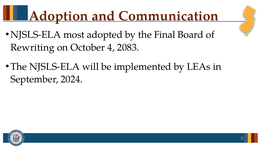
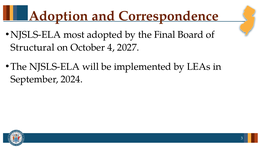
Communication: Communication -> Correspondence
Rewriting: Rewriting -> Structural
2083: 2083 -> 2027
